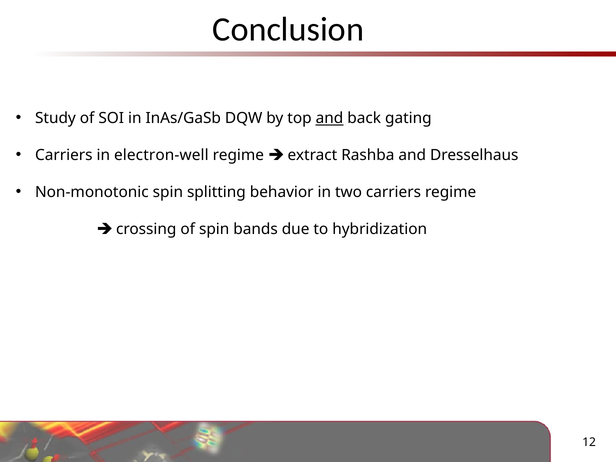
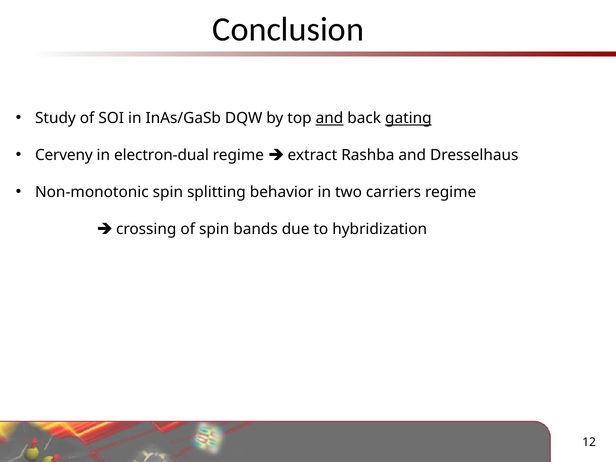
gating underline: none -> present
Carriers at (64, 155): Carriers -> Cerveny
electron-well: electron-well -> electron-dual
